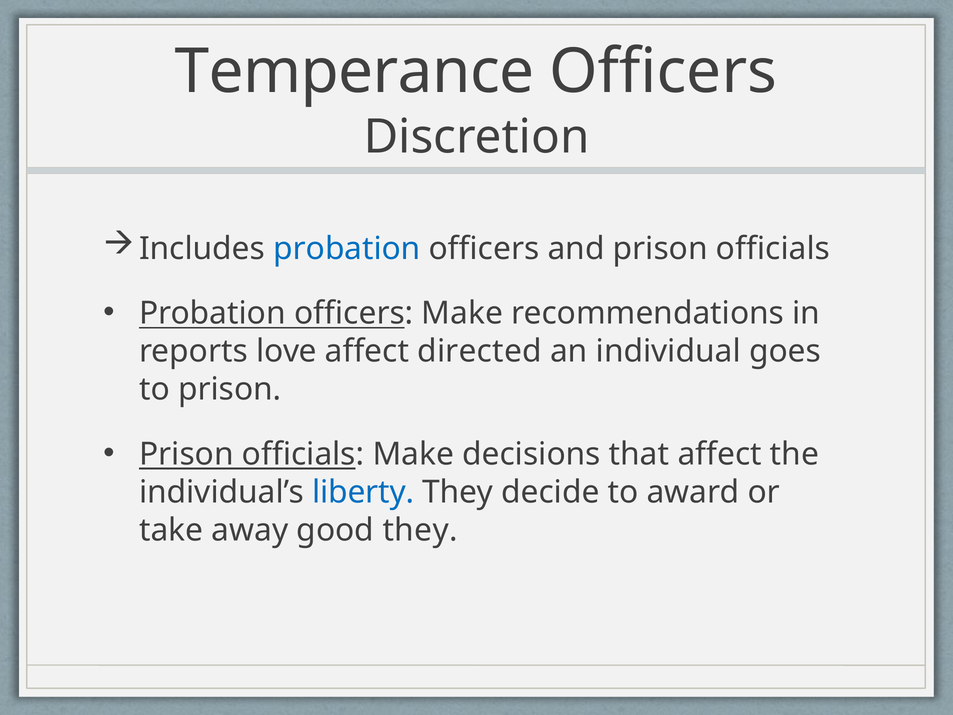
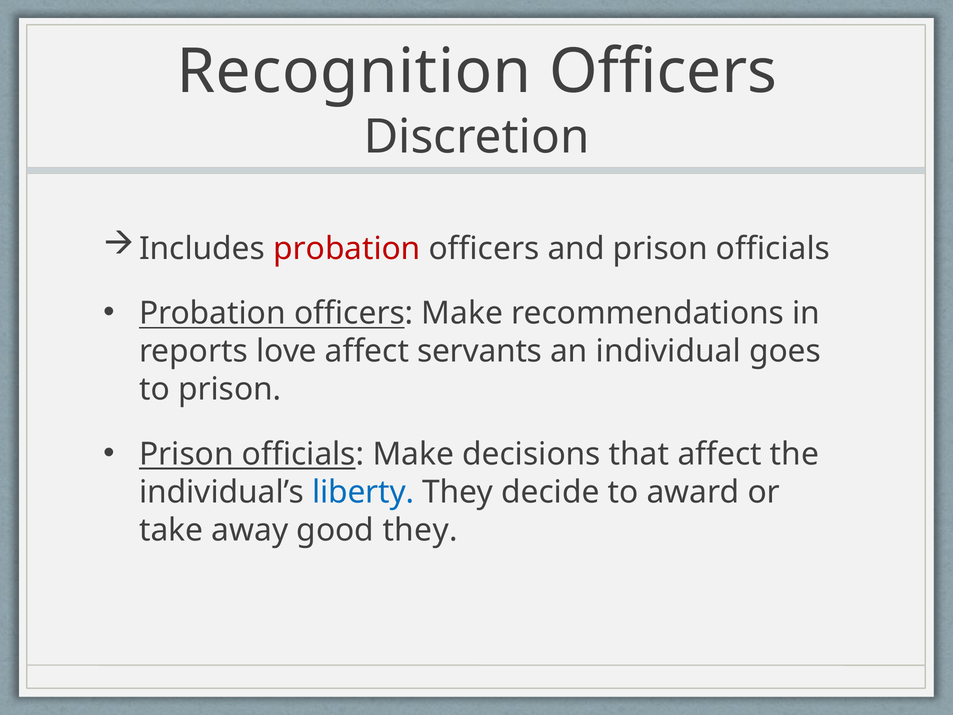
Temperance: Temperance -> Recognition
probation at (347, 248) colour: blue -> red
directed: directed -> servants
